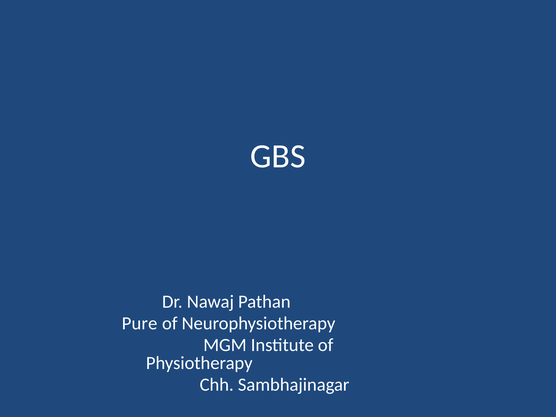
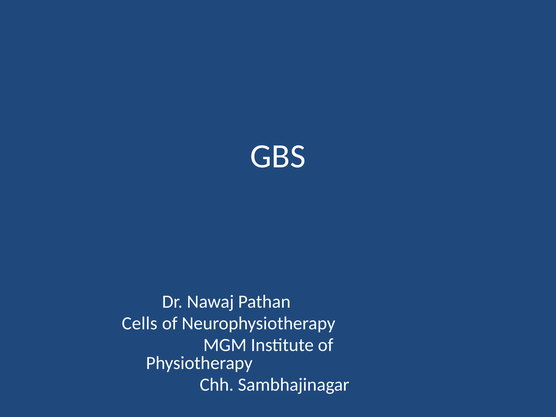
Pure: Pure -> Cells
